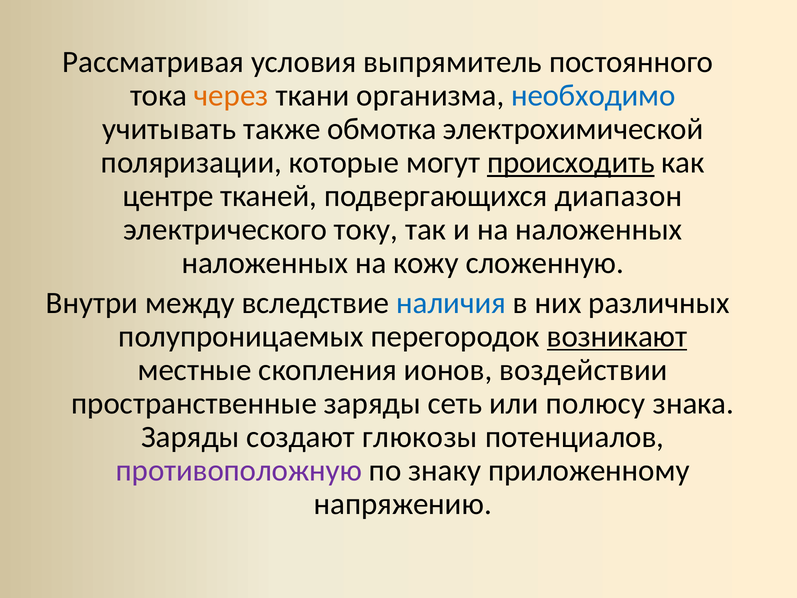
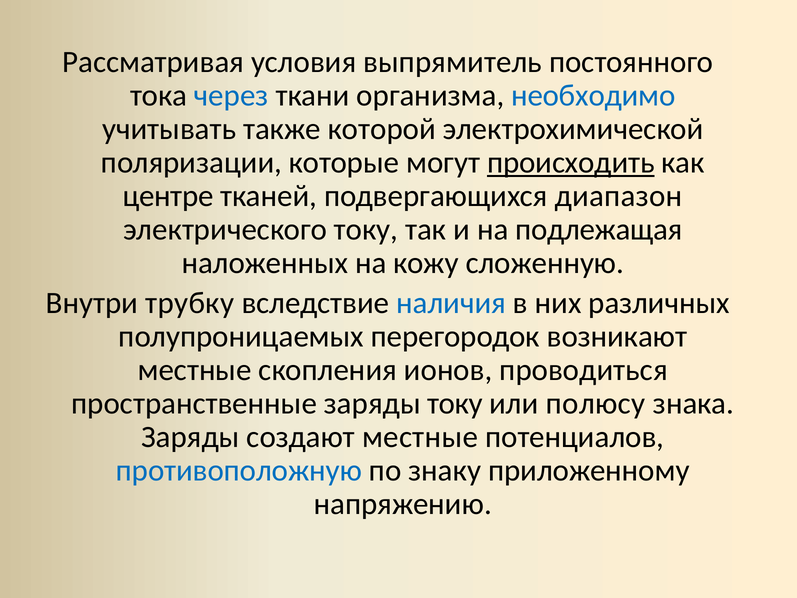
через colour: orange -> blue
обмотка: обмотка -> которой
на наложенных: наложенных -> подлежащая
между: между -> трубку
возникают underline: present -> none
воздействии: воздействии -> проводиться
заряды сеть: сеть -> току
создают глюкозы: глюкозы -> местные
противоположную colour: purple -> blue
